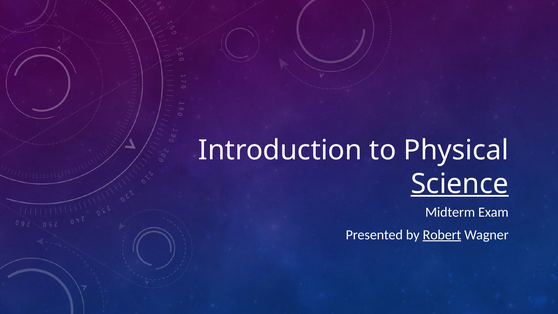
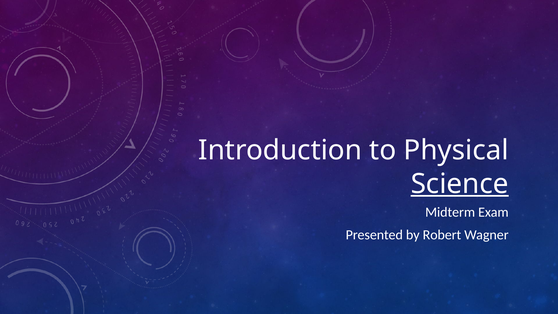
Robert underline: present -> none
